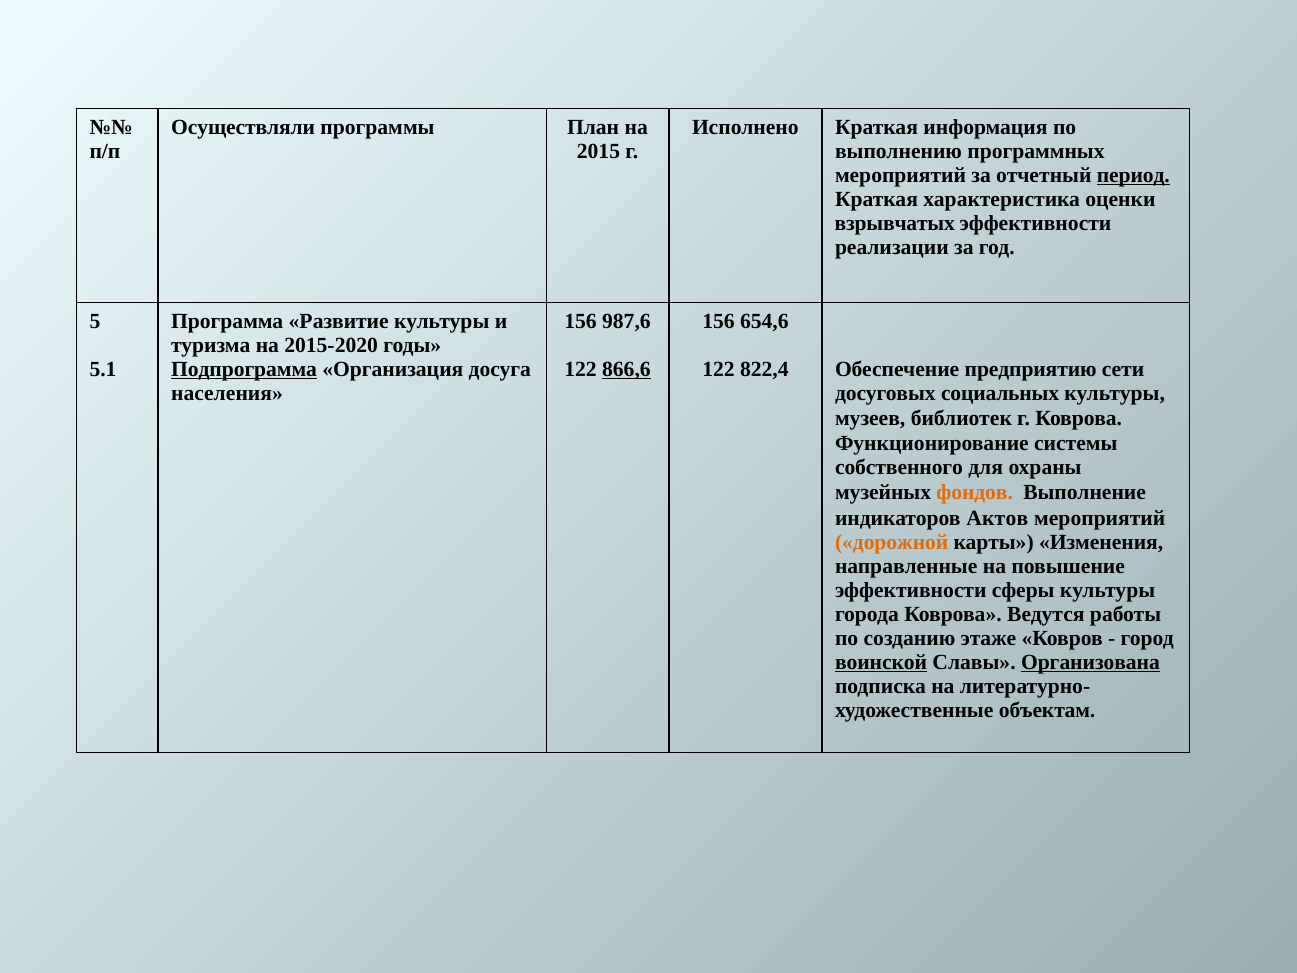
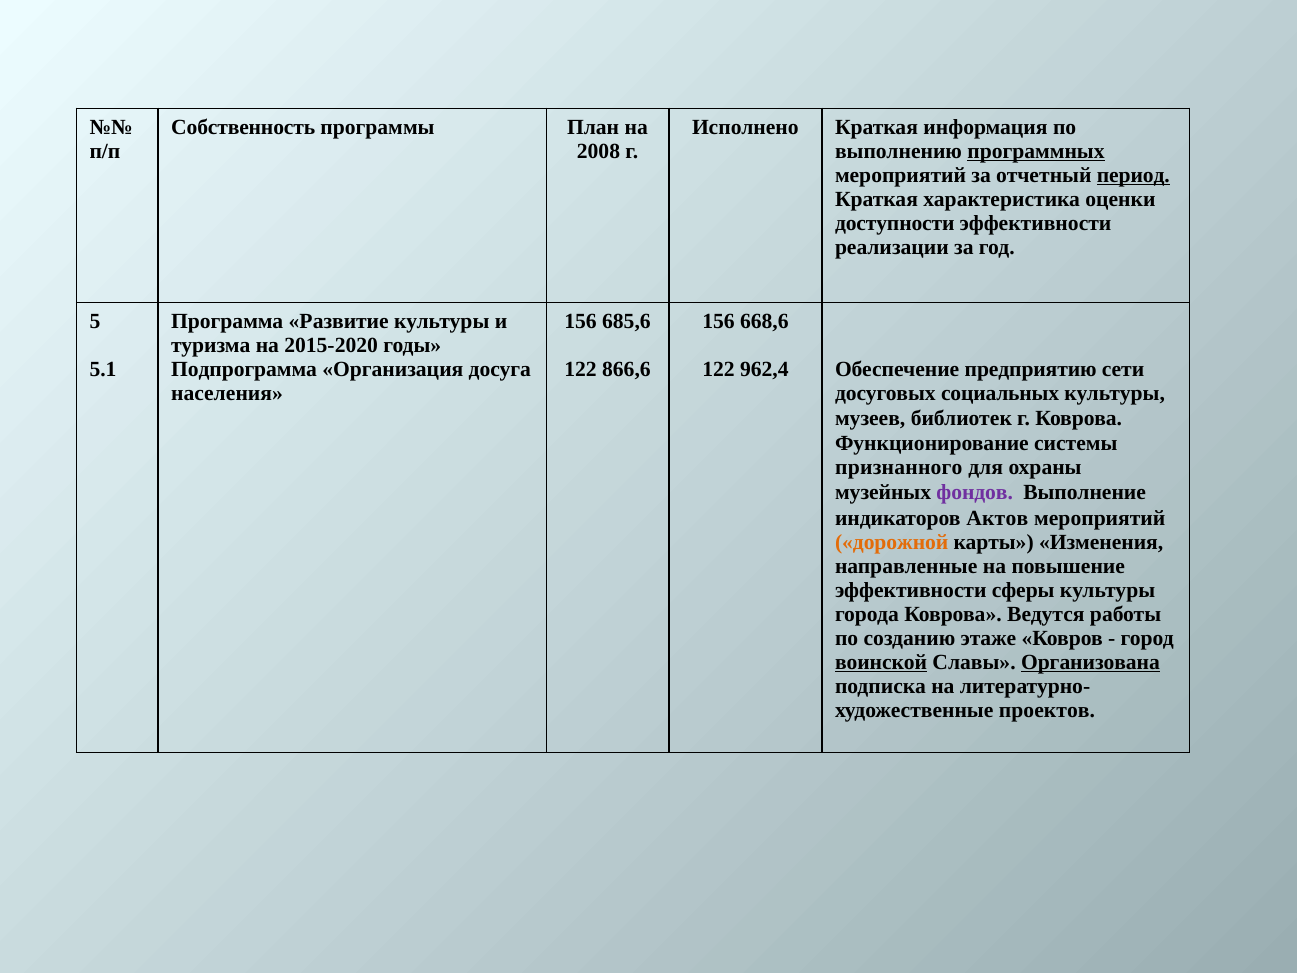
Осуществляли: Осуществляли -> Собственность
2015: 2015 -> 2008
программных underline: none -> present
взрывчатых: взрывчатых -> доступности
987,6: 987,6 -> 685,6
654,6: 654,6 -> 668,6
Подпрограмма underline: present -> none
866,6 underline: present -> none
822,4: 822,4 -> 962,4
собственного: собственного -> признанного
фондов colour: orange -> purple
объектам: объектам -> проектов
